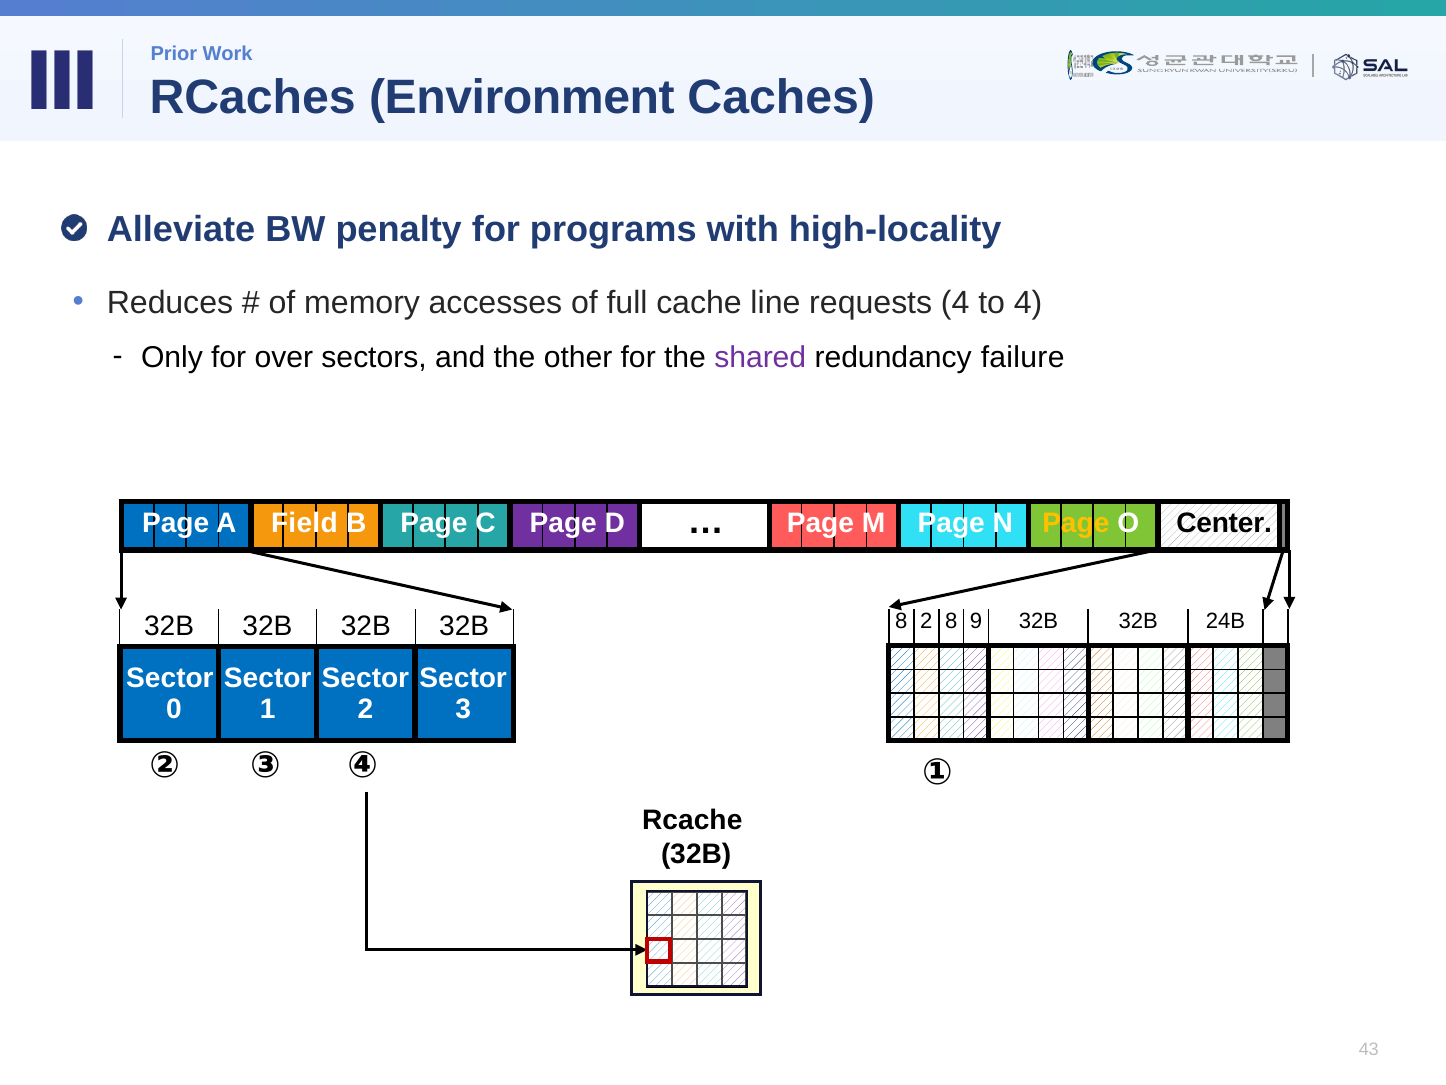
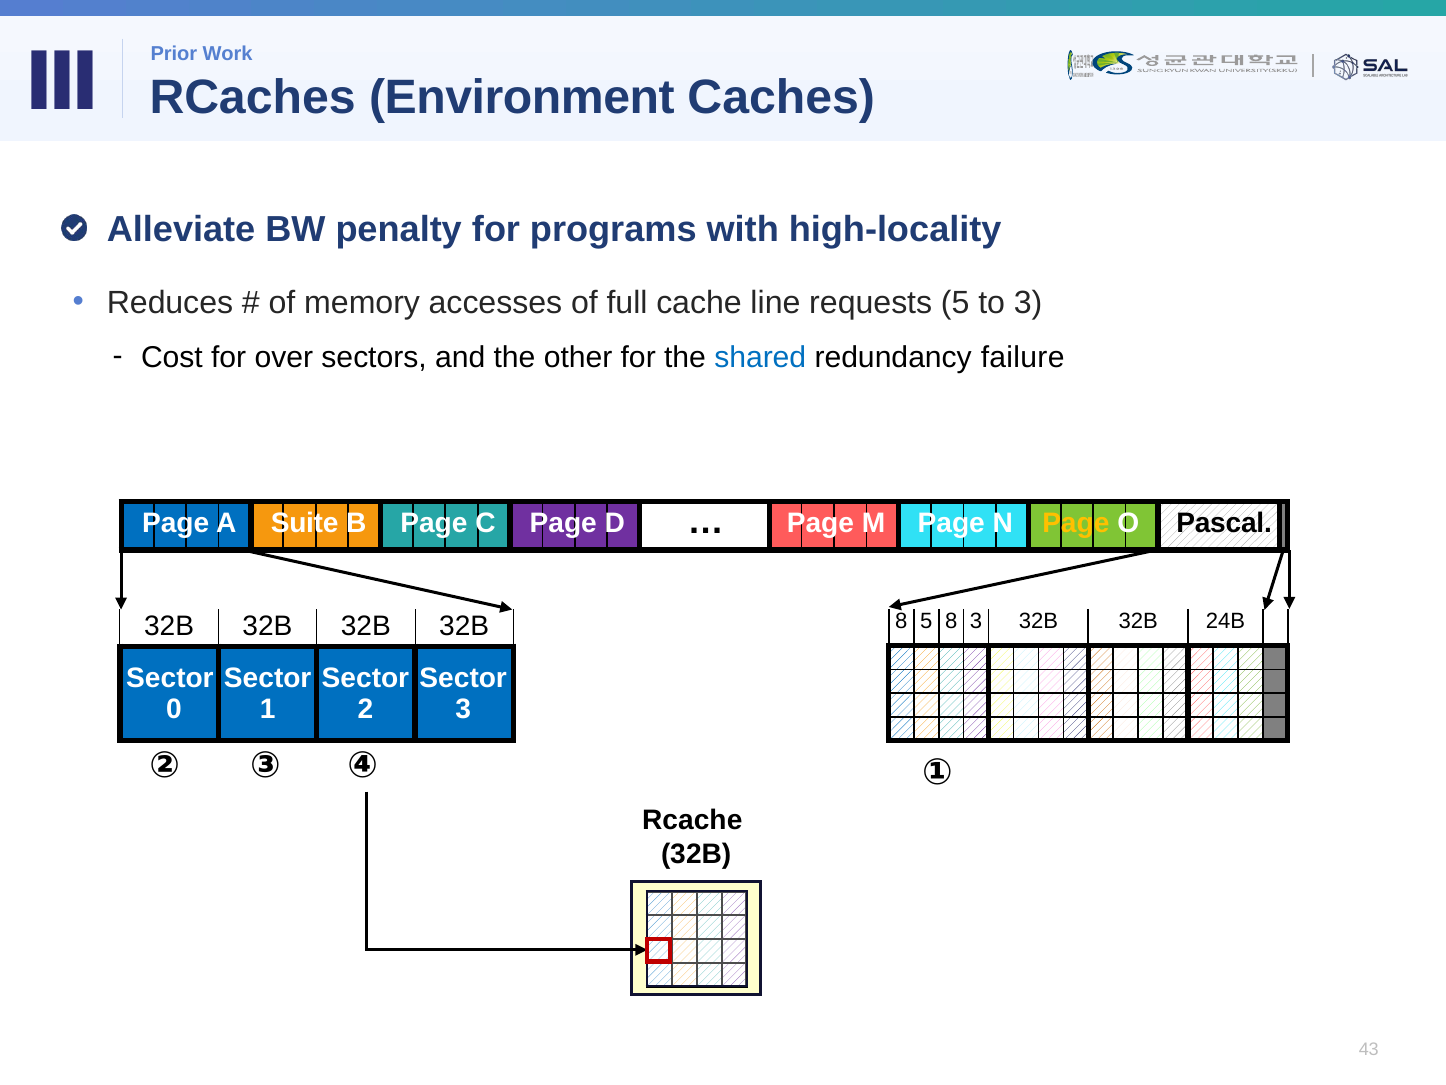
requests 4: 4 -> 5
to 4: 4 -> 3
Only: Only -> Cost
shared colour: purple -> blue
Field: Field -> Suite
Center: Center -> Pascal
8 2: 2 -> 5
8 9: 9 -> 3
